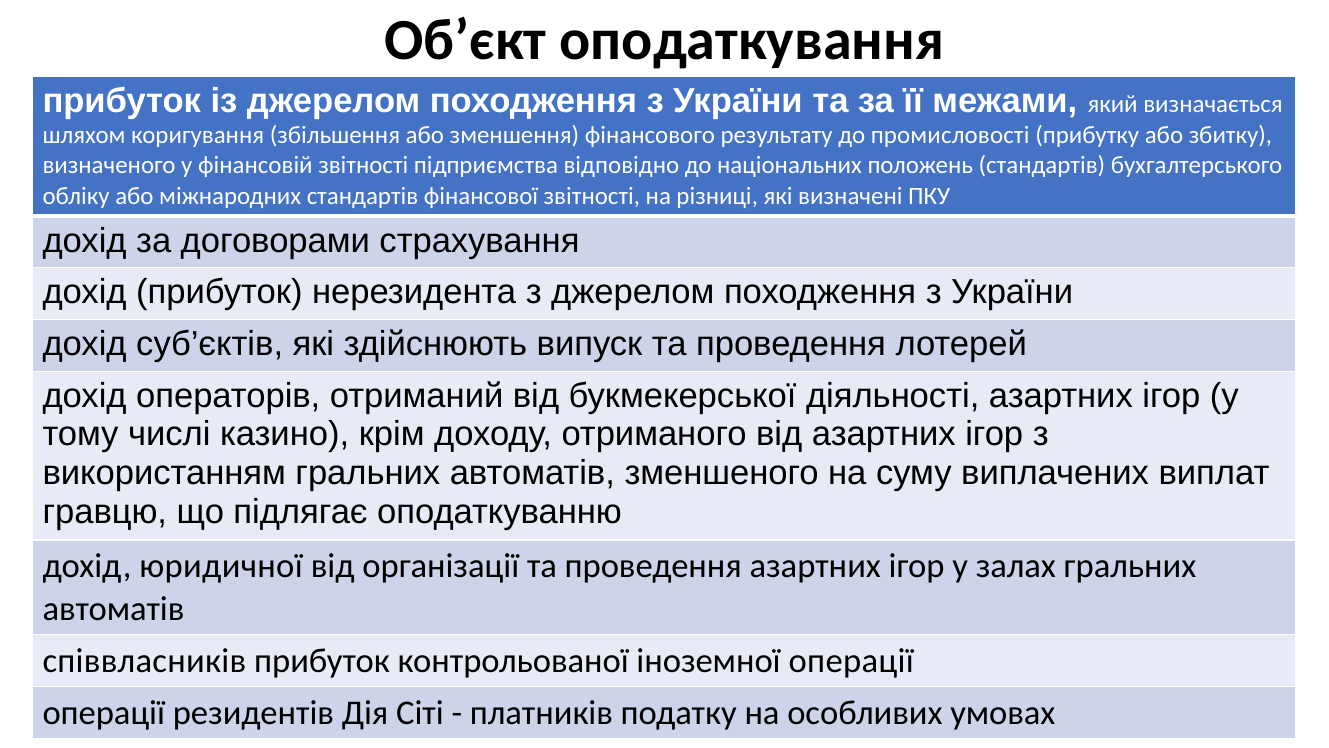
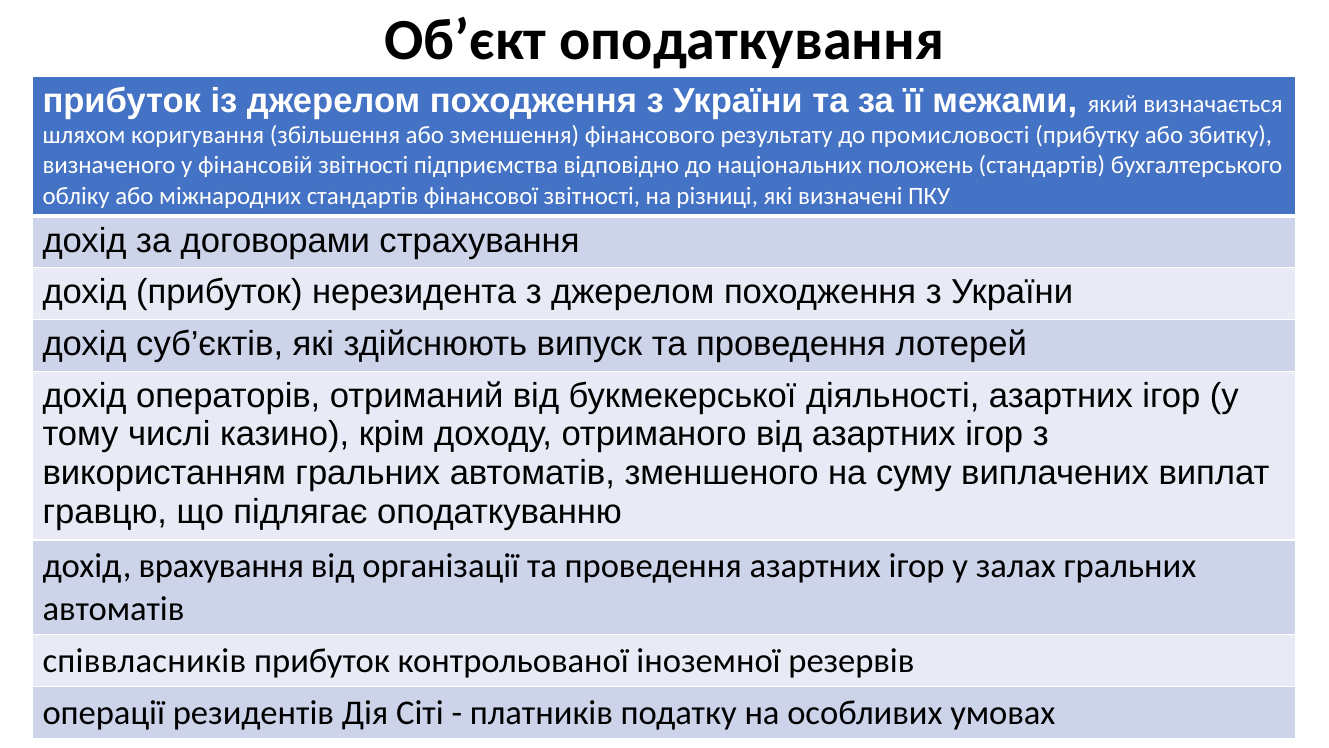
юридичної: юридичної -> врахування
іноземної операції: операції -> резервів
